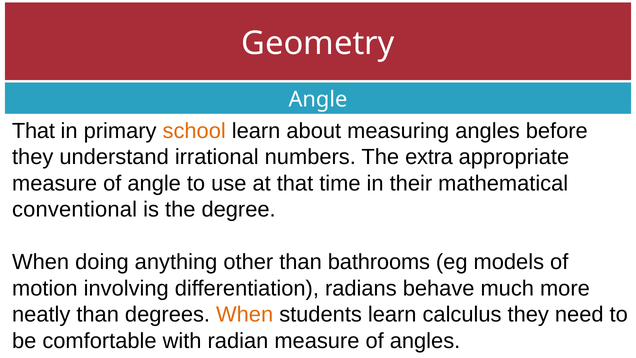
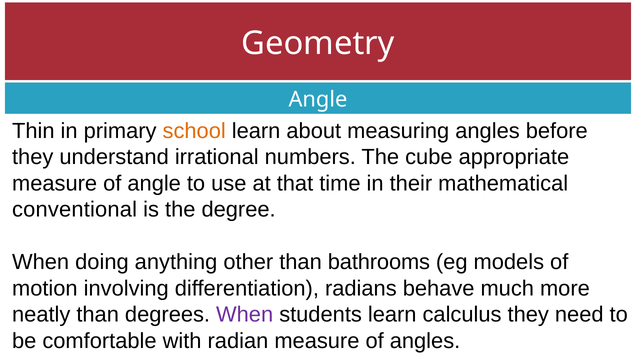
That at (33, 131): That -> Thin
extra: extra -> cube
When at (245, 314) colour: orange -> purple
